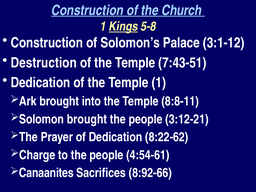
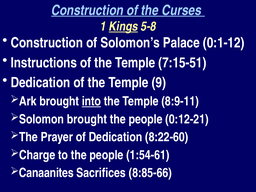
Church: Church -> Curses
3:1-12: 3:1-12 -> 0:1-12
Destruction: Destruction -> Instructions
7:43-51: 7:43-51 -> 7:15-51
Temple 1: 1 -> 9
into underline: none -> present
8:8-11: 8:8-11 -> 8:9-11
3:12-21: 3:12-21 -> 0:12-21
8:22-62: 8:22-62 -> 8:22-60
4:54-61: 4:54-61 -> 1:54-61
8:92-66: 8:92-66 -> 8:85-66
